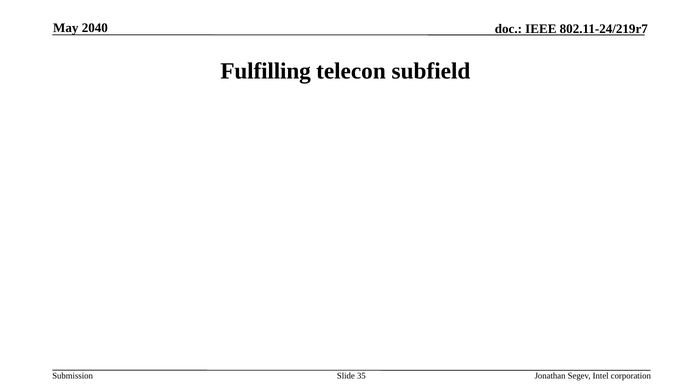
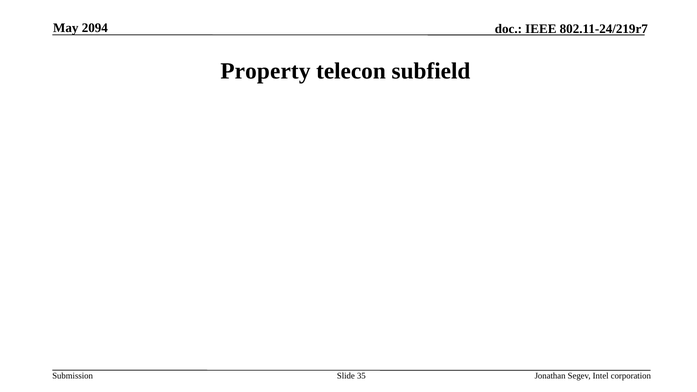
2040: 2040 -> 2094
Fulfilling: Fulfilling -> Property
